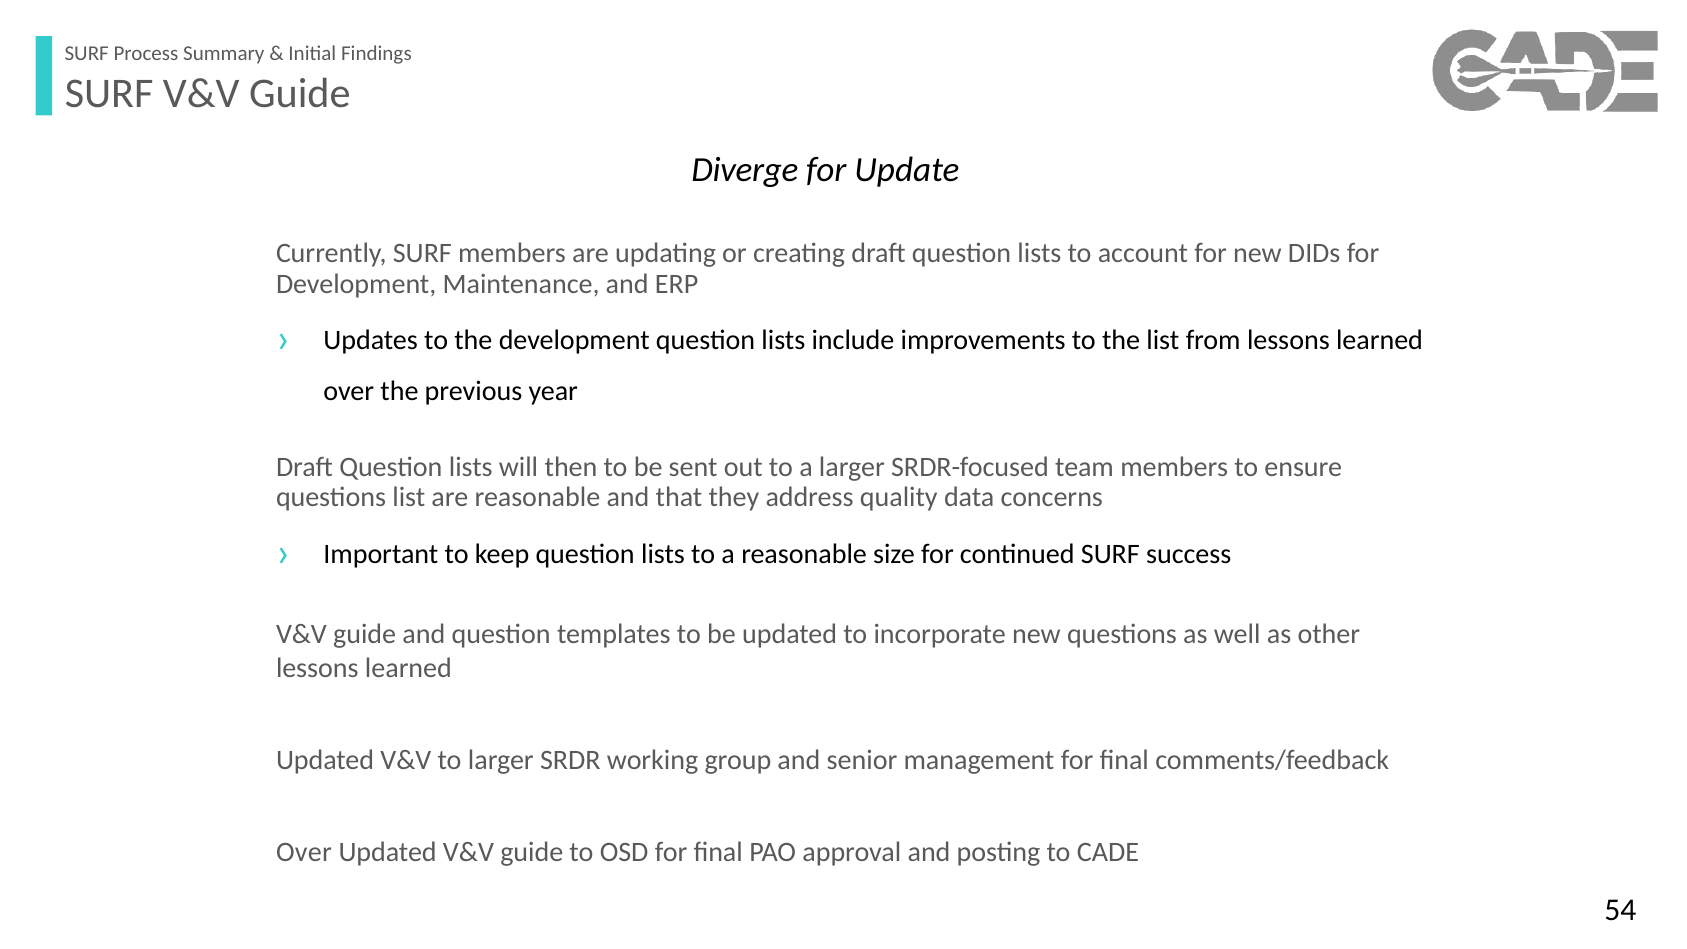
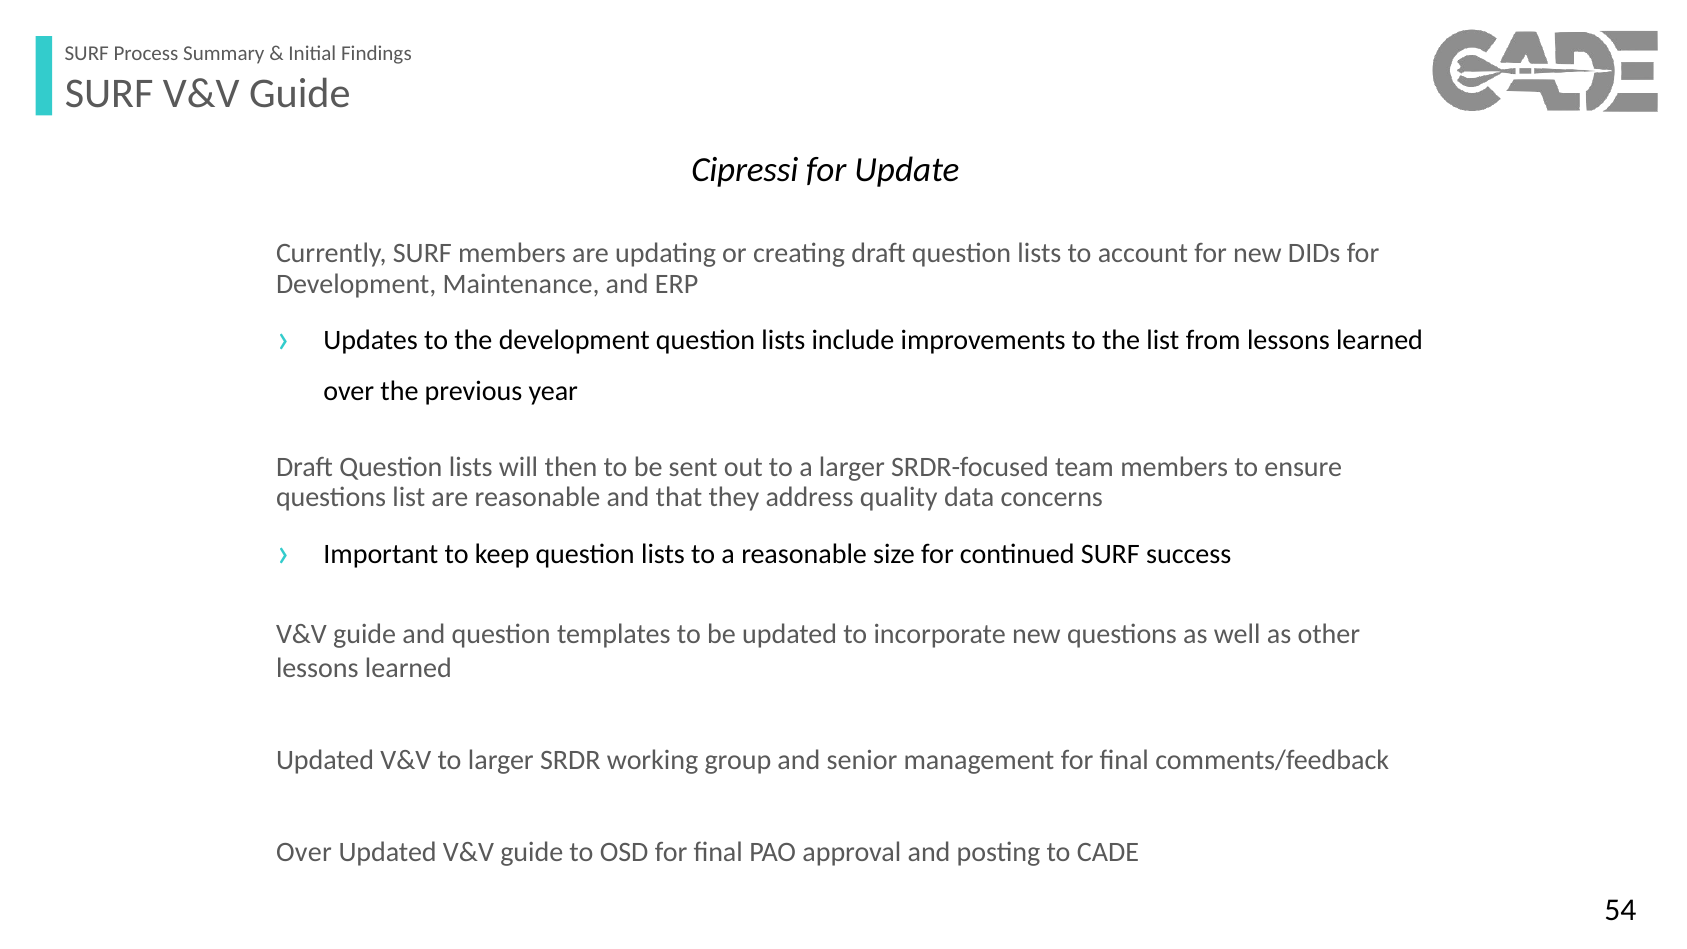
Diverge: Diverge -> Cipressi
